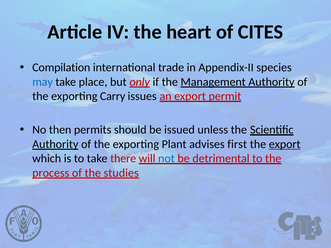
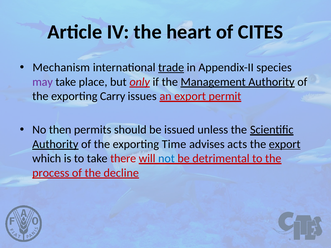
Compilation: Compilation -> Mechanism
trade underline: none -> present
may colour: blue -> purple
Plant: Plant -> Time
first: first -> acts
studies: studies -> decline
